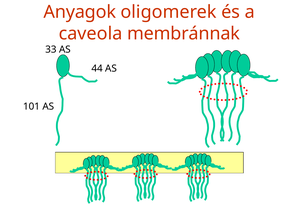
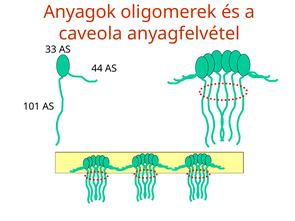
membránnak: membránnak -> anyagfelvétel
